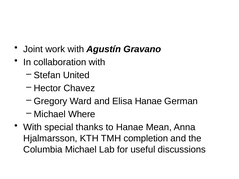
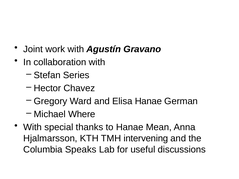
United: United -> Series
completion: completion -> intervening
Columbia Michael: Michael -> Speaks
